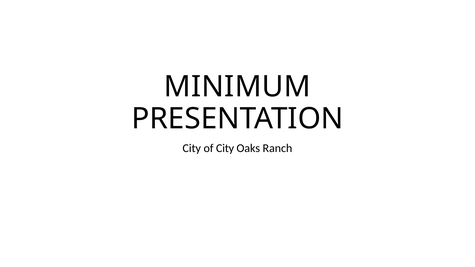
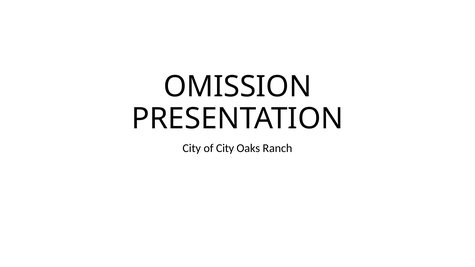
MINIMUM: MINIMUM -> OMISSION
